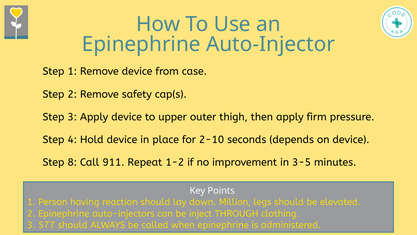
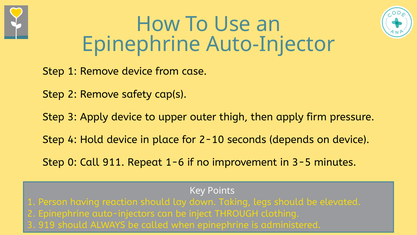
8: 8 -> 0
1-2: 1-2 -> 1-6
Million: Million -> Taking
577: 577 -> 919
